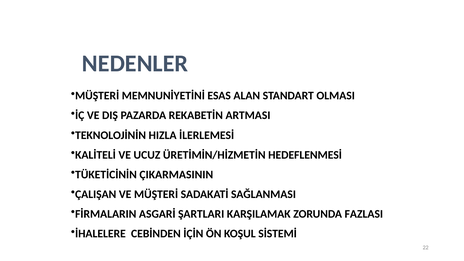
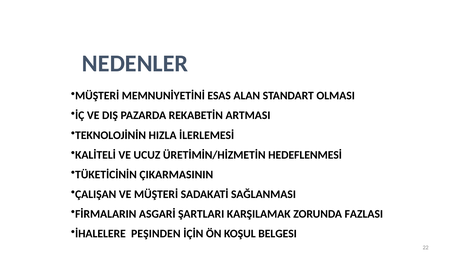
CEBİNDEN: CEBİNDEN -> PEŞINDEN
SİSTEMİ: SİSTEMİ -> BELGESI
